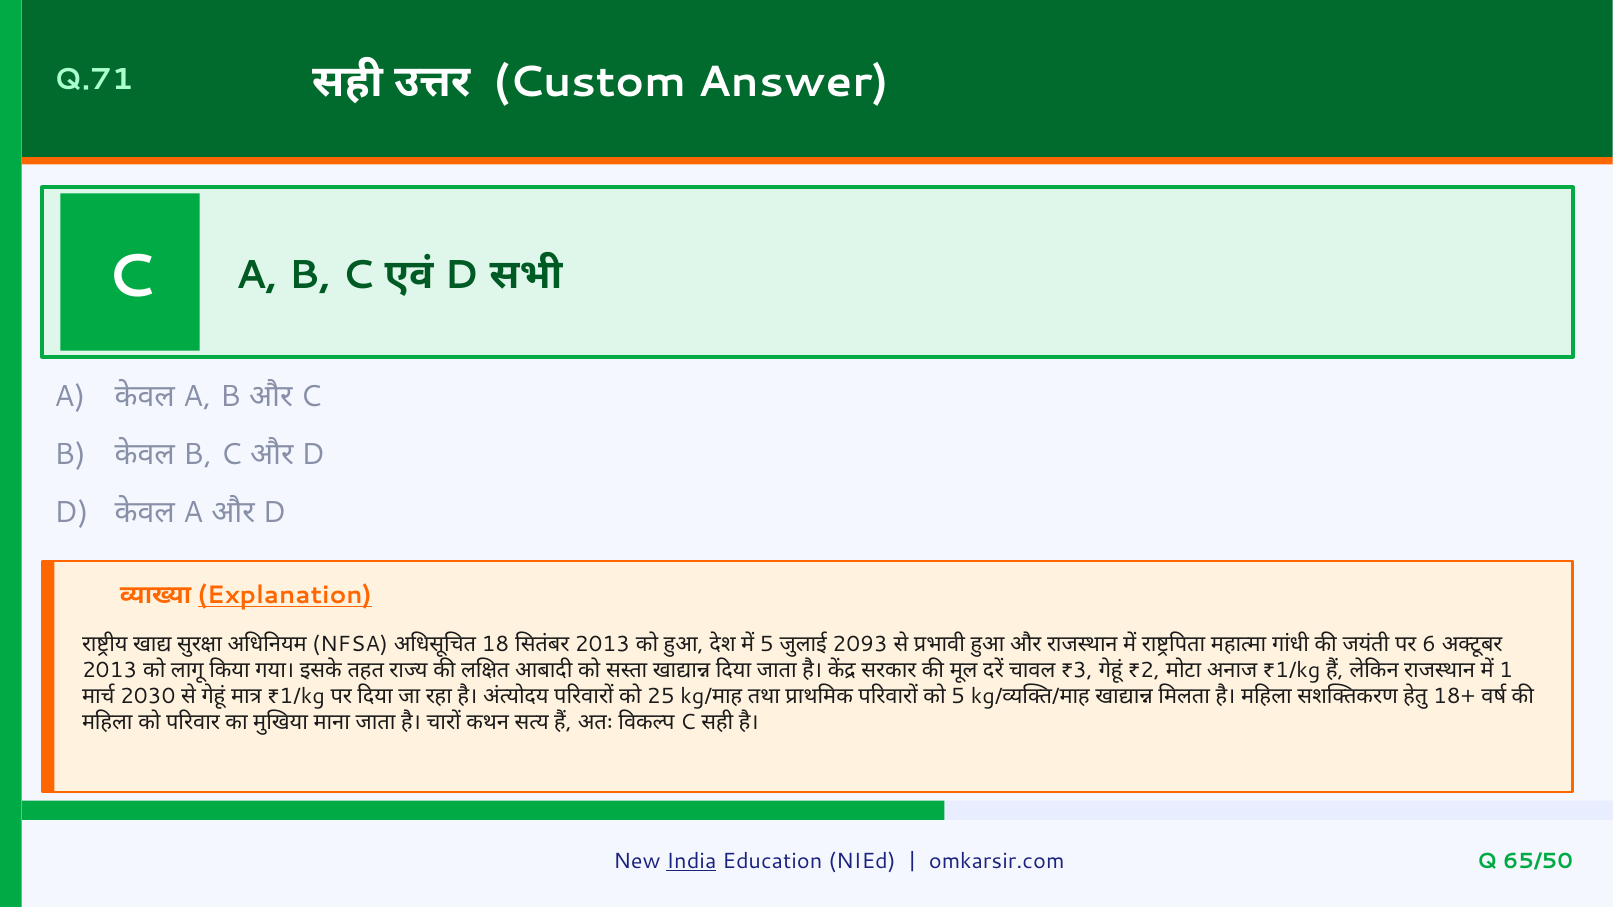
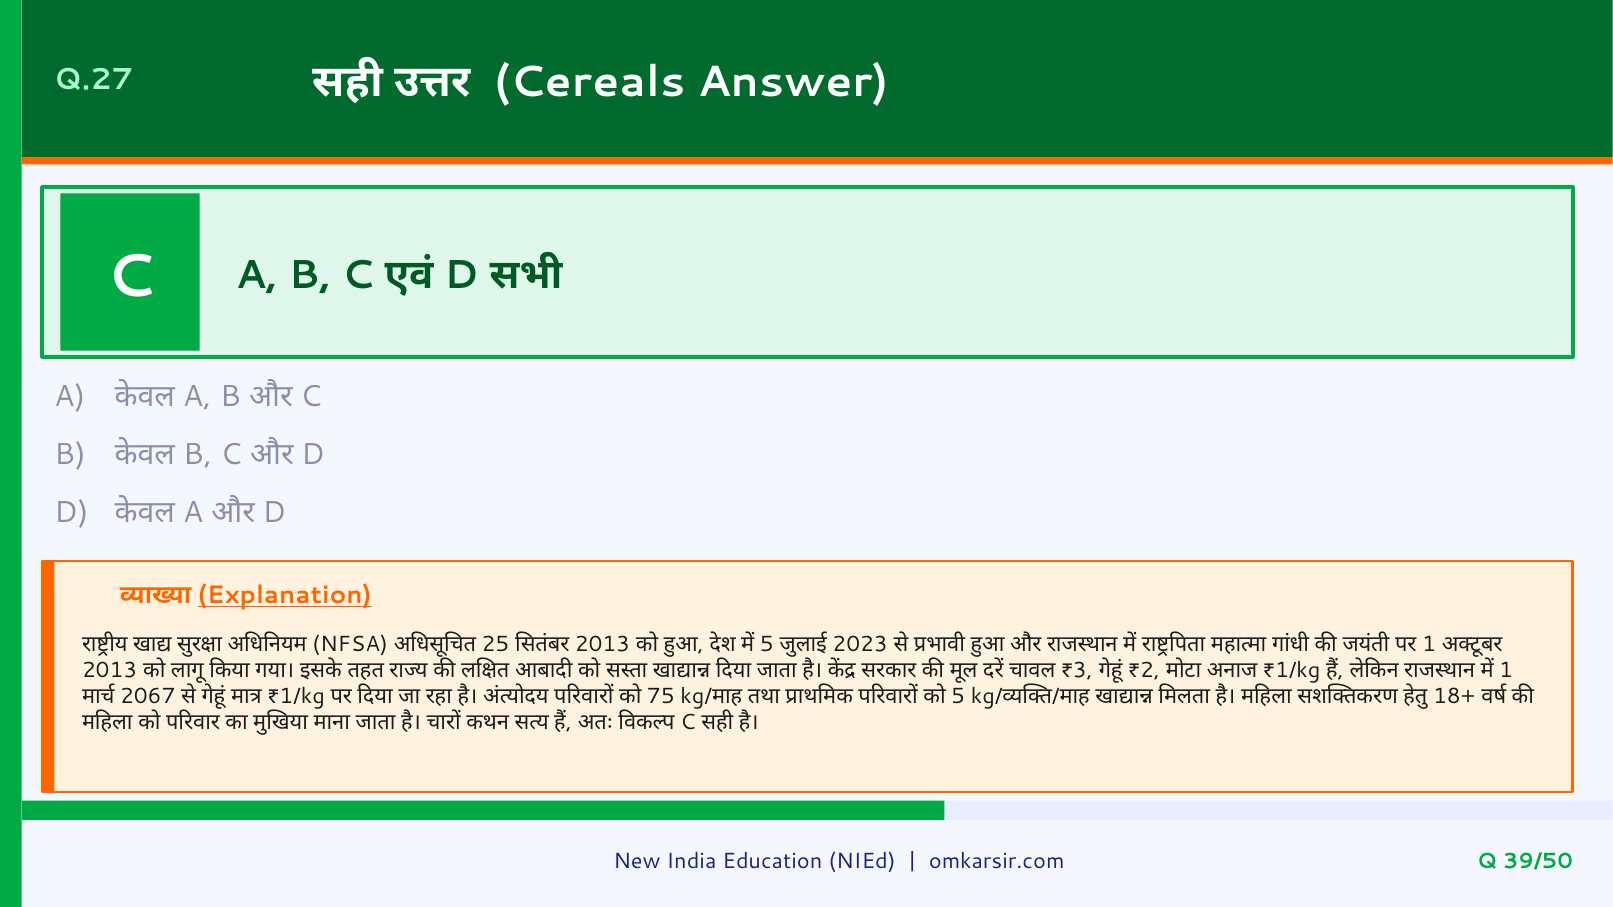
Q.71: Q.71 -> Q.27
Custom: Custom -> Cereals
18: 18 -> 25
2093: 2093 -> 2023
6 at (1429, 645): 6 -> 1
2030: 2030 -> 2067
25: 25 -> 75
India underline: present -> none
65/50: 65/50 -> 39/50
